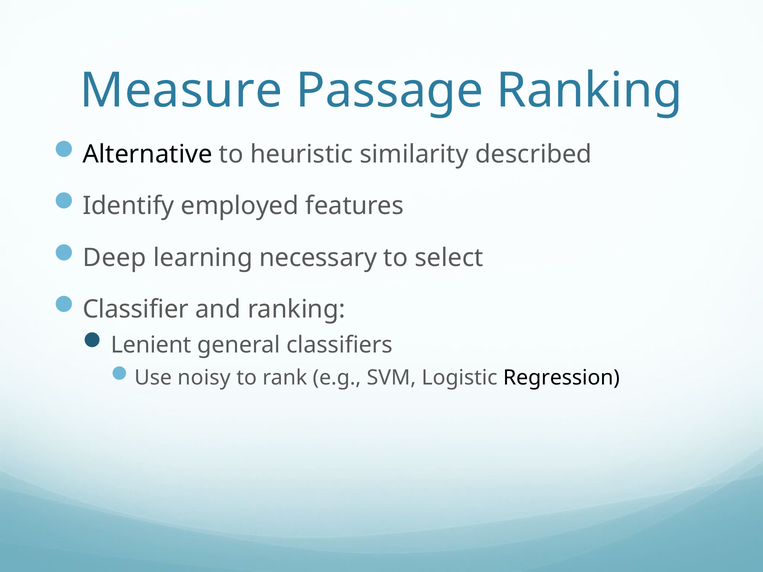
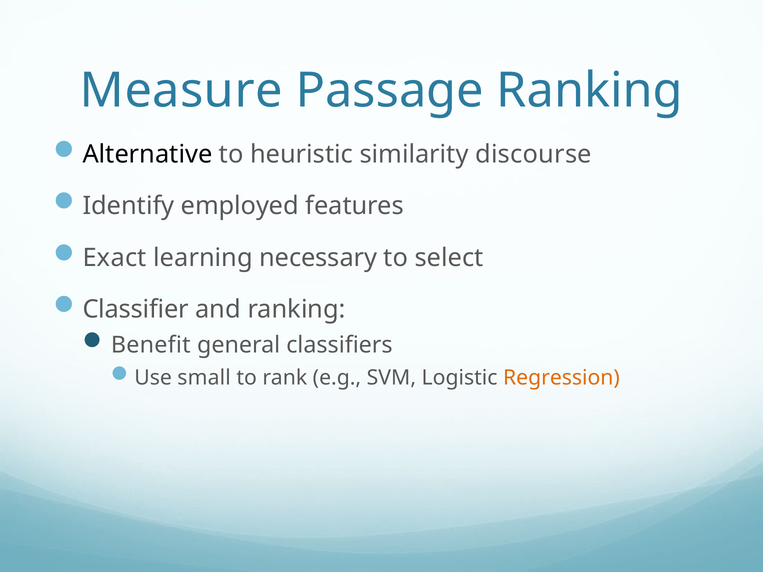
described: described -> discourse
Deep: Deep -> Exact
Lenient: Lenient -> Benefit
noisy: noisy -> small
Regression colour: black -> orange
